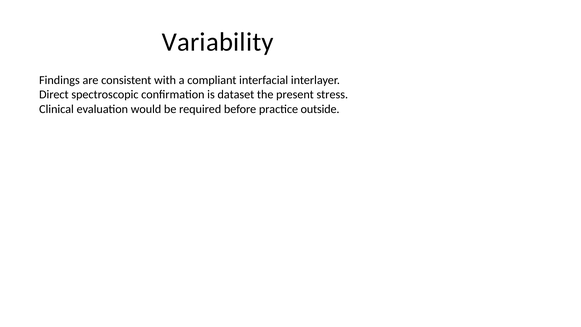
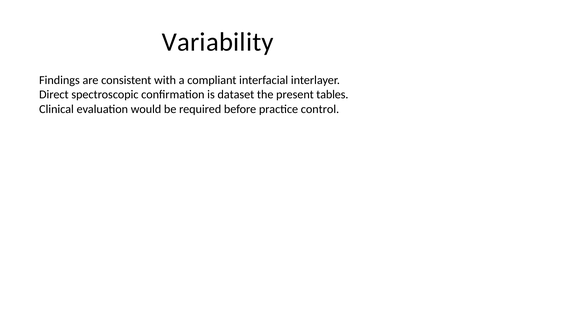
stress: stress -> tables
outside: outside -> control
